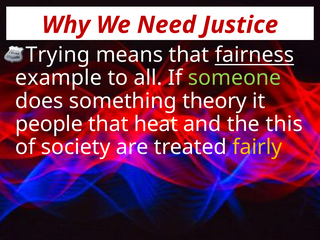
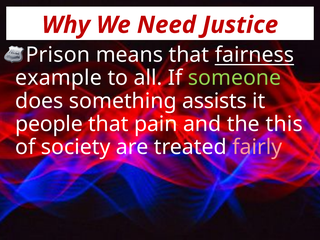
Trying: Trying -> Prison
theory: theory -> assists
heat: heat -> pain
fairly colour: yellow -> pink
